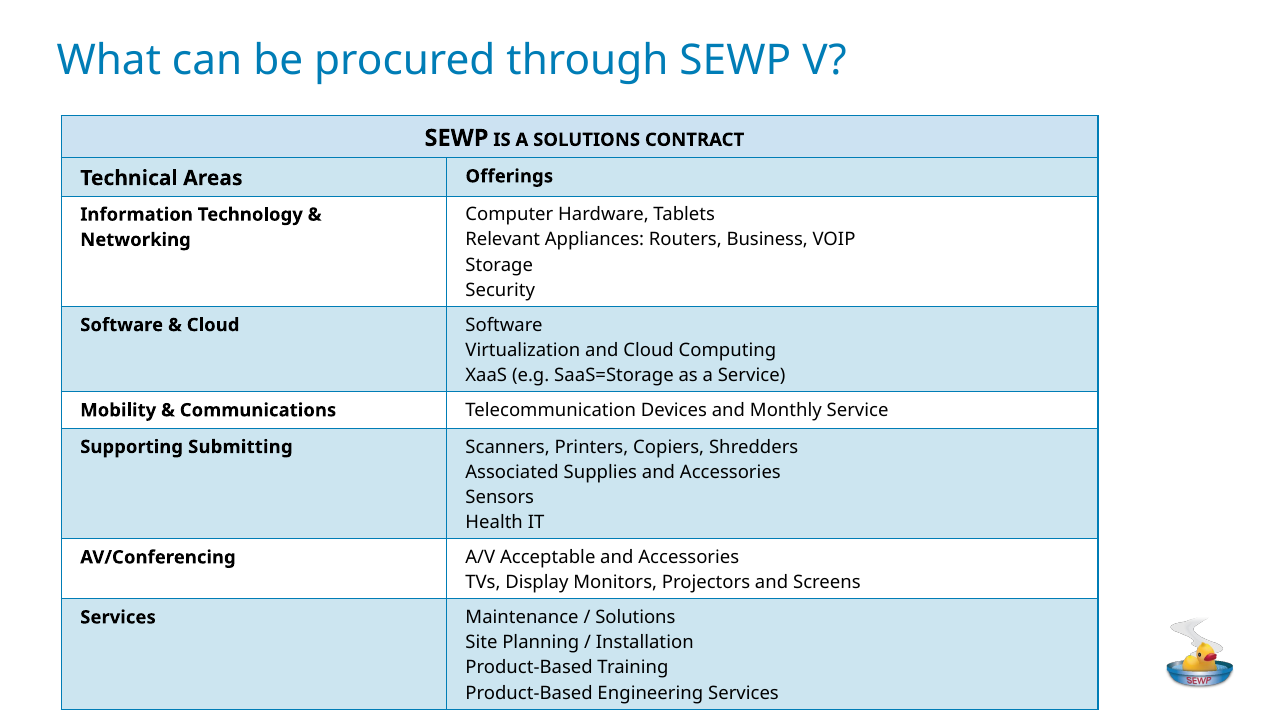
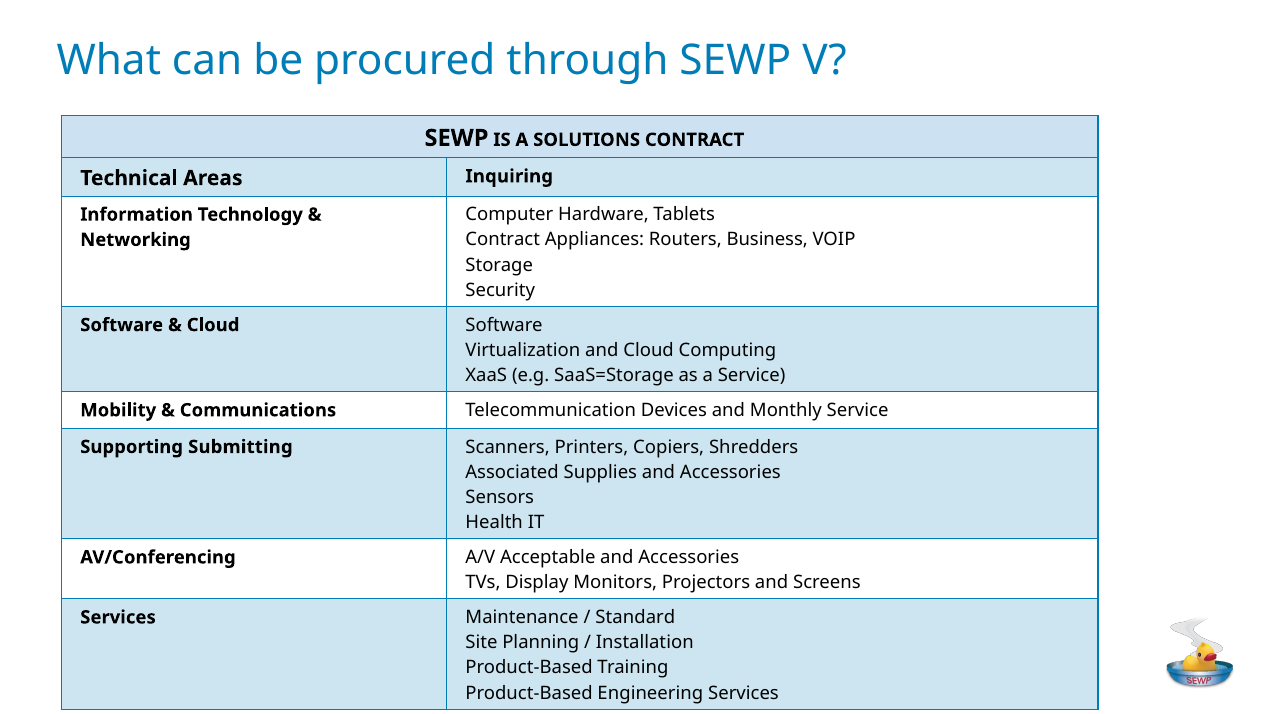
Offerings: Offerings -> Inquiring
Relevant at (503, 240): Relevant -> Contract
Solutions at (635, 617): Solutions -> Standard
